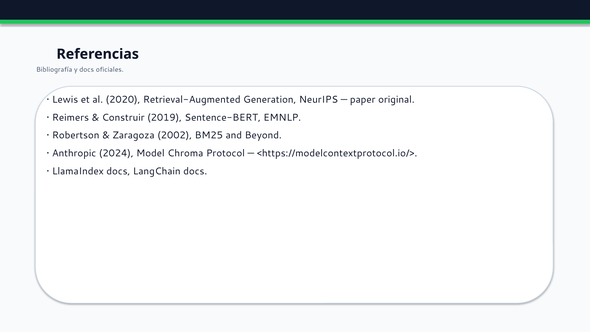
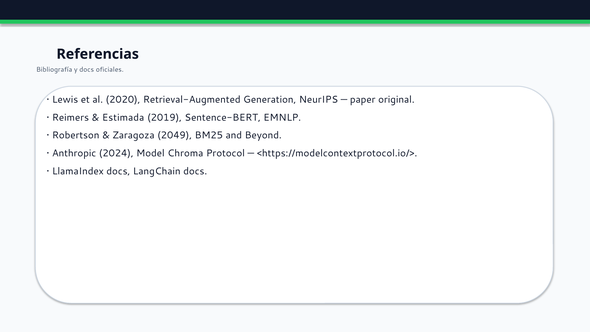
Construir: Construir -> Estimada
2002: 2002 -> 2049
